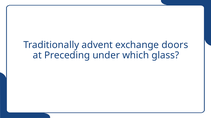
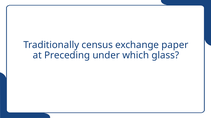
advent: advent -> census
doors: doors -> paper
